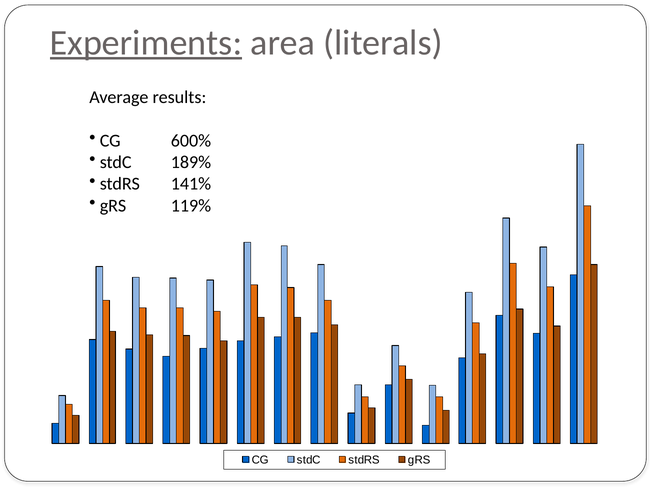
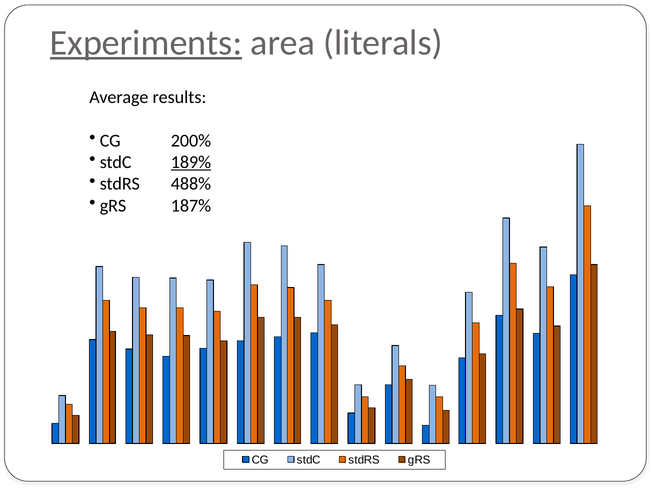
600%: 600% -> 200%
189% underline: none -> present
141%: 141% -> 488%
119%: 119% -> 187%
